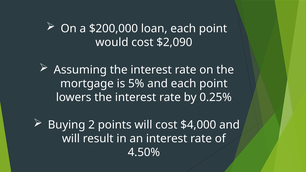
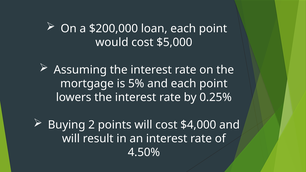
$2,090: $2,090 -> $5,000
